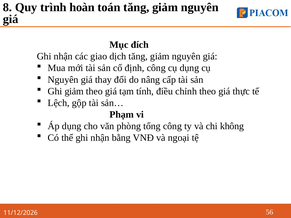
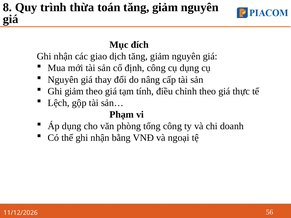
hoàn: hoàn -> thừa
không: không -> doanh
